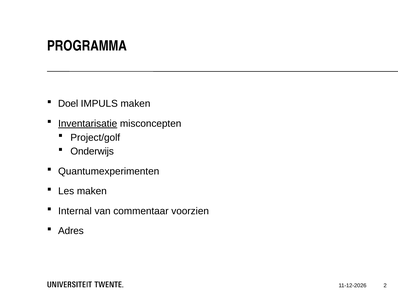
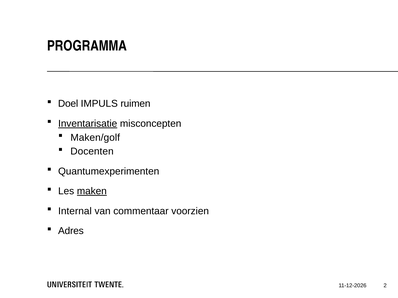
IMPULS maken: maken -> ruimen
Project/golf: Project/golf -> Maken/golf
Onderwijs: Onderwijs -> Docenten
maken at (92, 191) underline: none -> present
